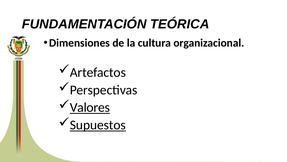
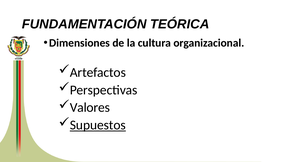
Valores underline: present -> none
